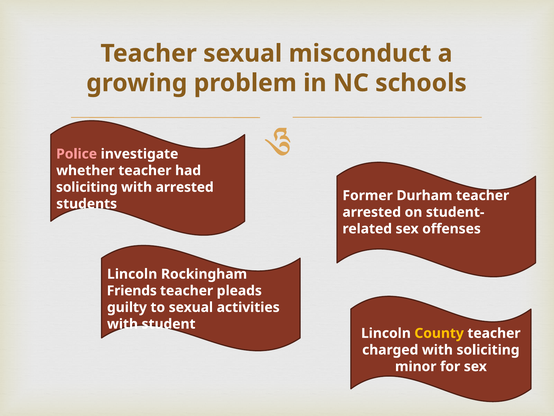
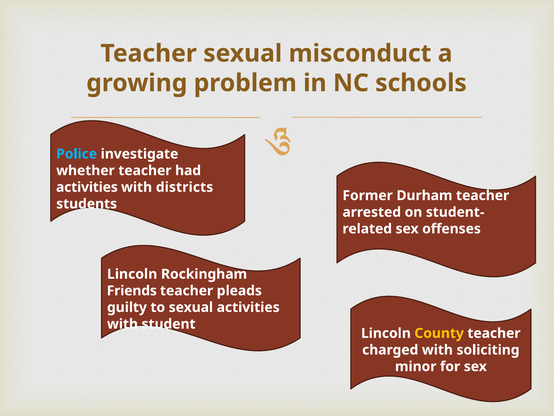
Police colour: pink -> light blue
soliciting at (87, 187): soliciting -> activities
with arrested: arrested -> districts
